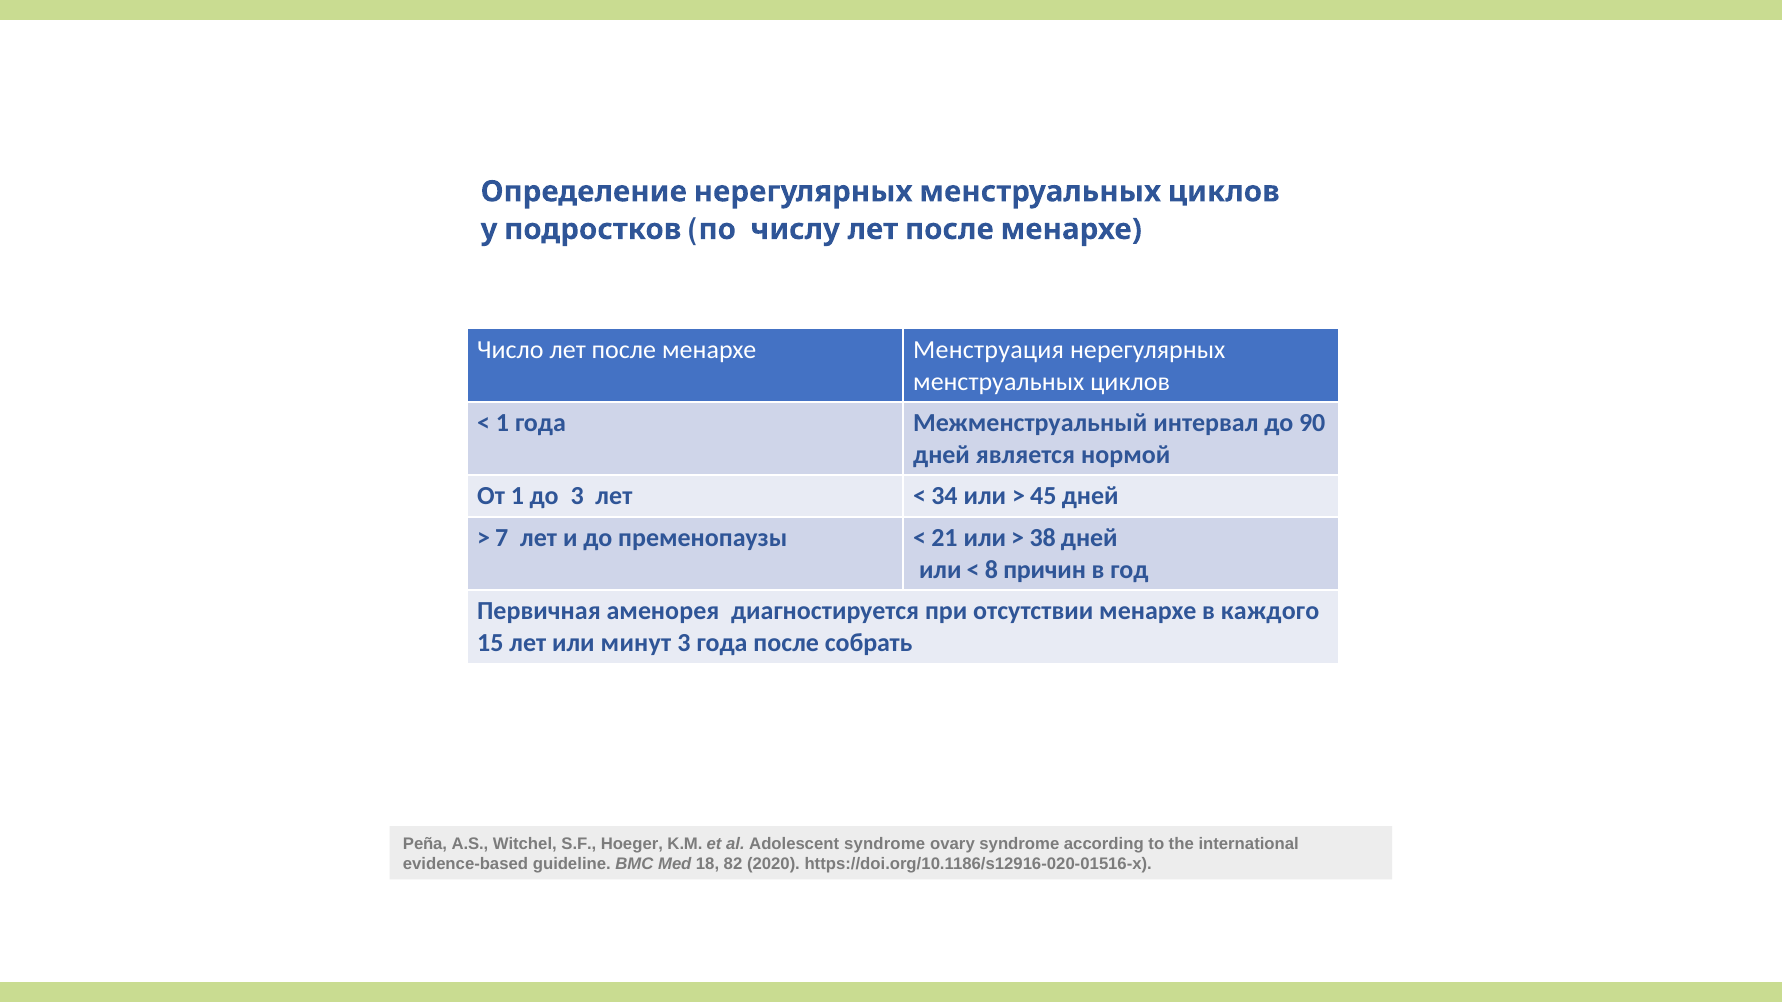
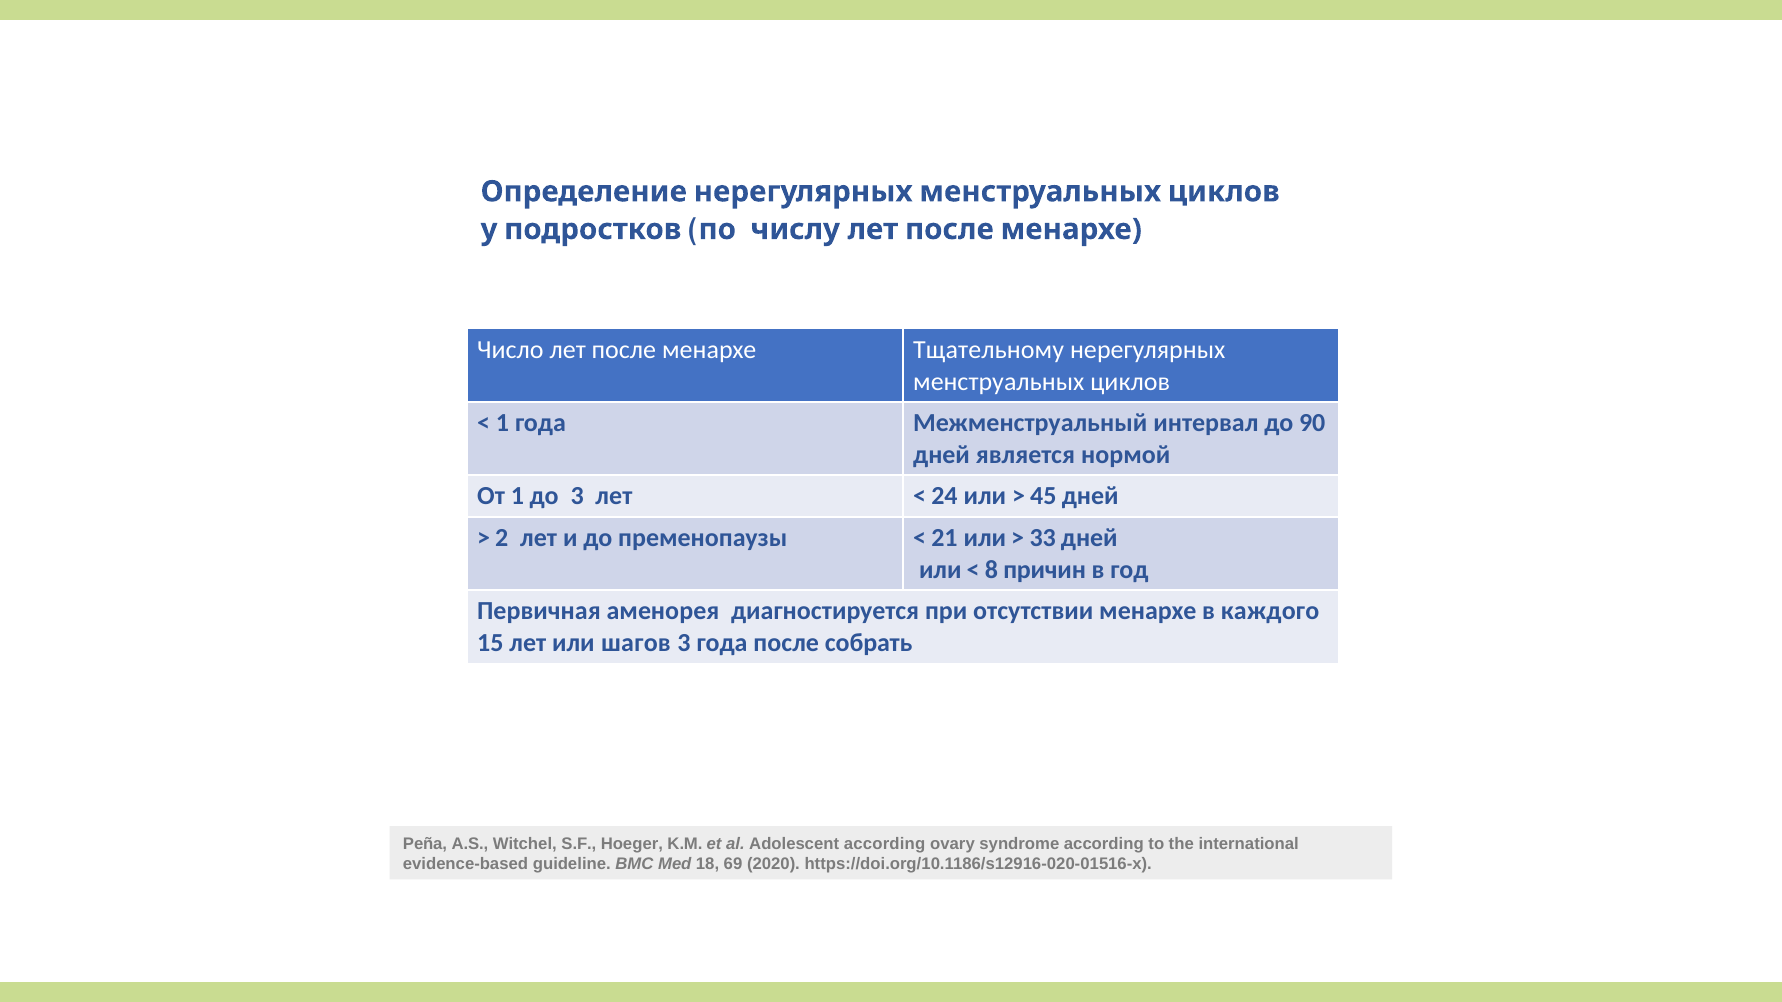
Менструация: Менструация -> Тщательному
34: 34 -> 24
7: 7 -> 2
38: 38 -> 33
минут: минут -> шагов
Adolescent syndrome: syndrome -> according
82: 82 -> 69
